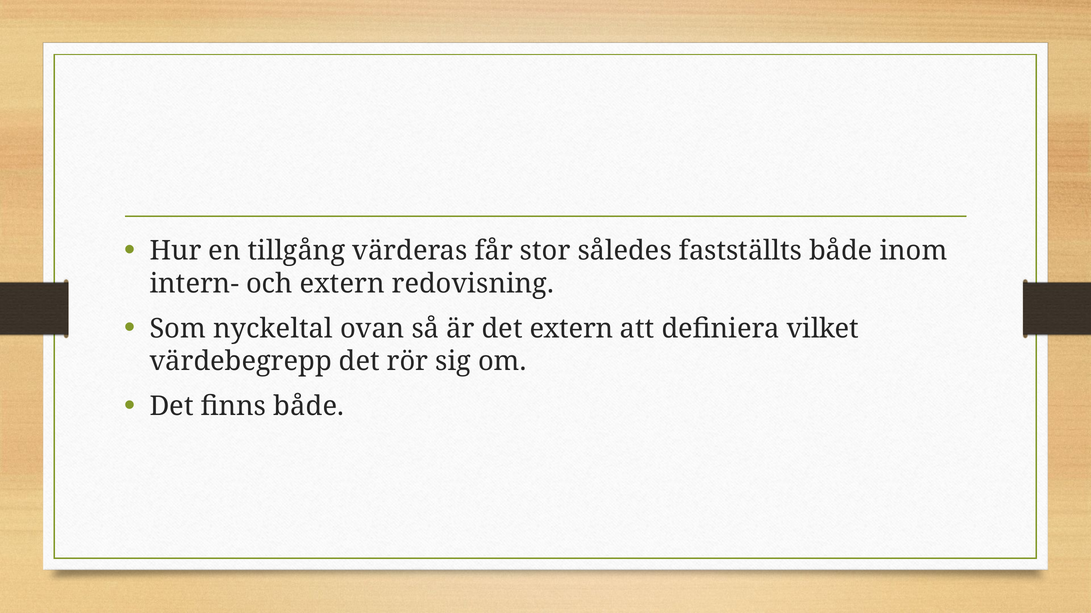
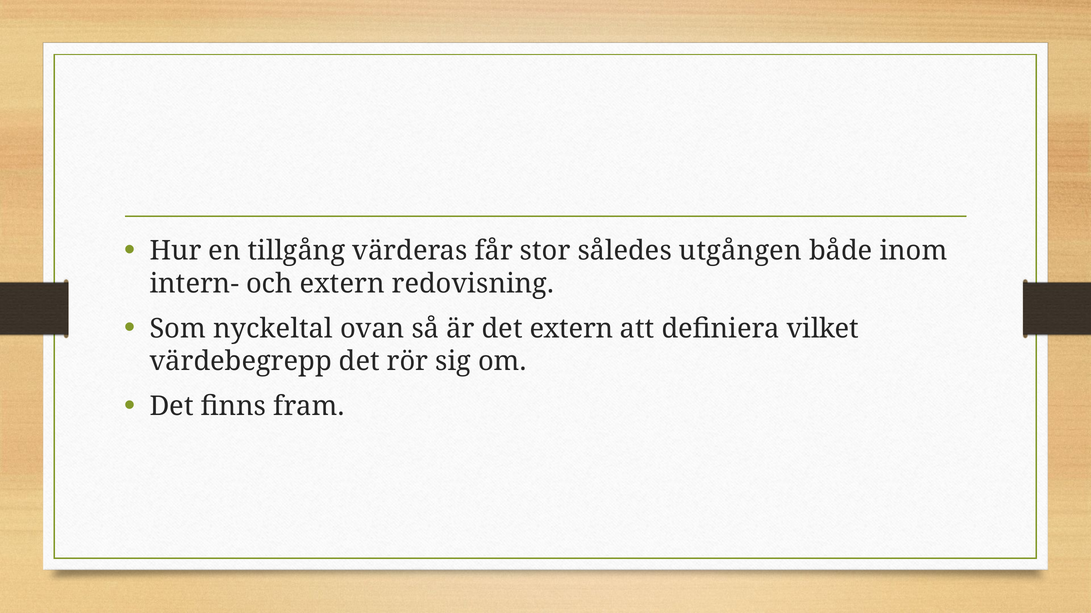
fastställts: fastställts -> utgången
finns både: både -> fram
